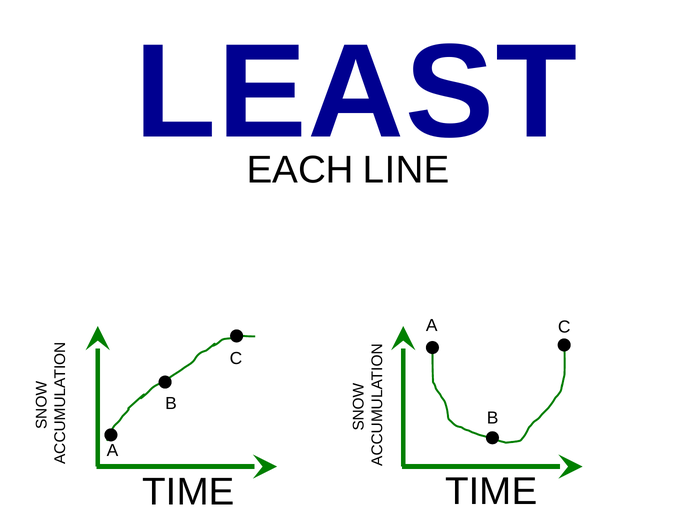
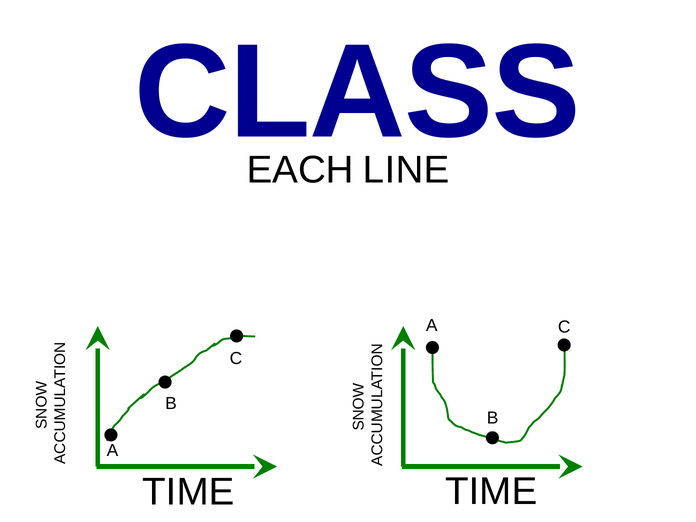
LEAST: LEAST -> CLASS
